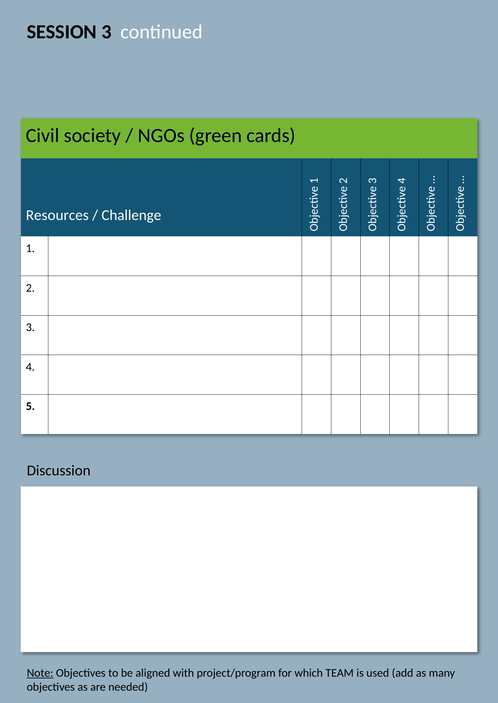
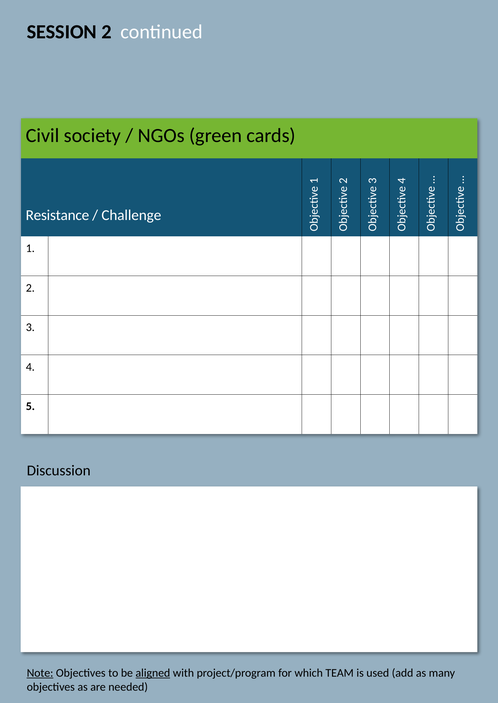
SESSION 3: 3 -> 2
Resources: Resources -> Resistance
aligned underline: none -> present
